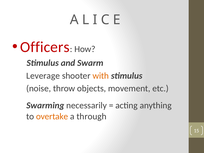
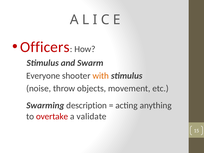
Leverage: Leverage -> Everyone
necessarily: necessarily -> description
overtake colour: orange -> red
through: through -> validate
